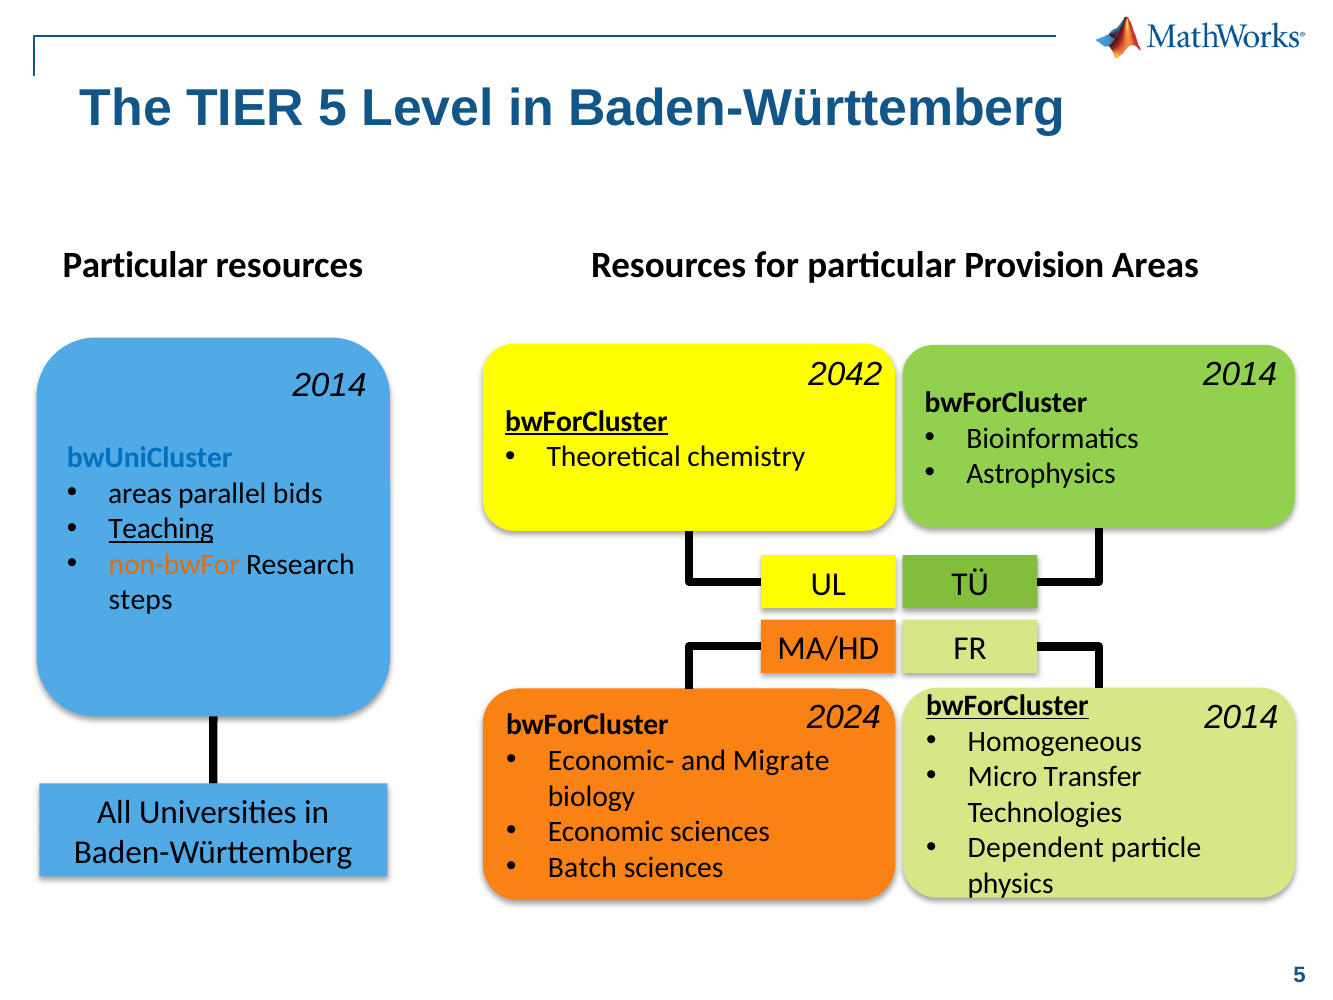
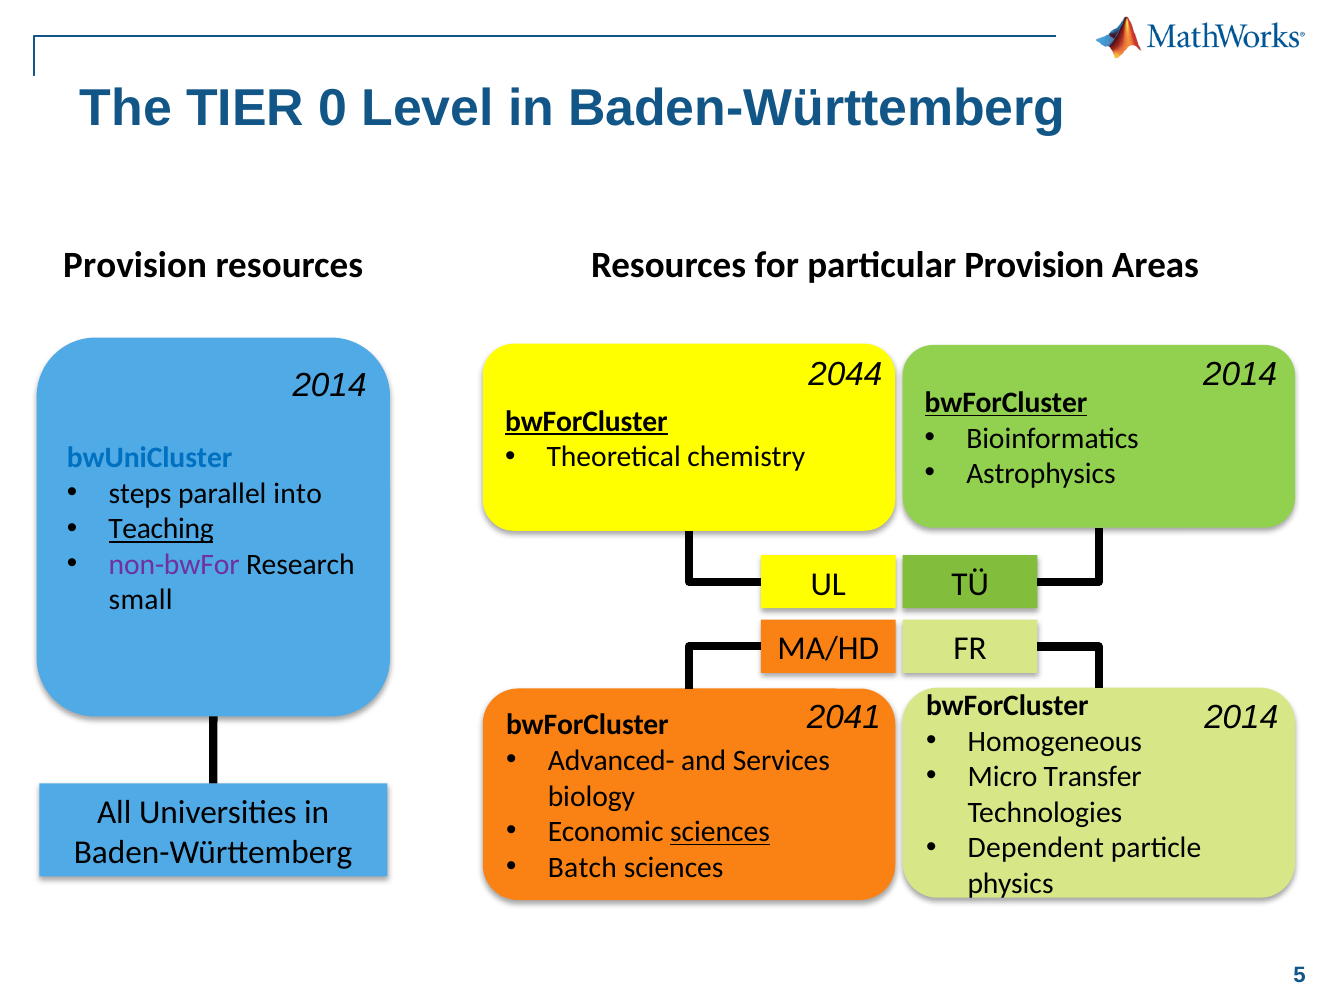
TIER 5: 5 -> 0
Particular at (135, 265): Particular -> Provision
2042: 2042 -> 2044
bwForCluster at (1006, 403) underline: none -> present
areas at (140, 493): areas -> steps
bids: bids -> into
non-bwFor colour: orange -> purple
steps: steps -> small
bwForCluster at (1007, 706) underline: present -> none
2024: 2024 -> 2041
Economic-: Economic- -> Advanced-
Migrate: Migrate -> Services
sciences at (720, 832) underline: none -> present
